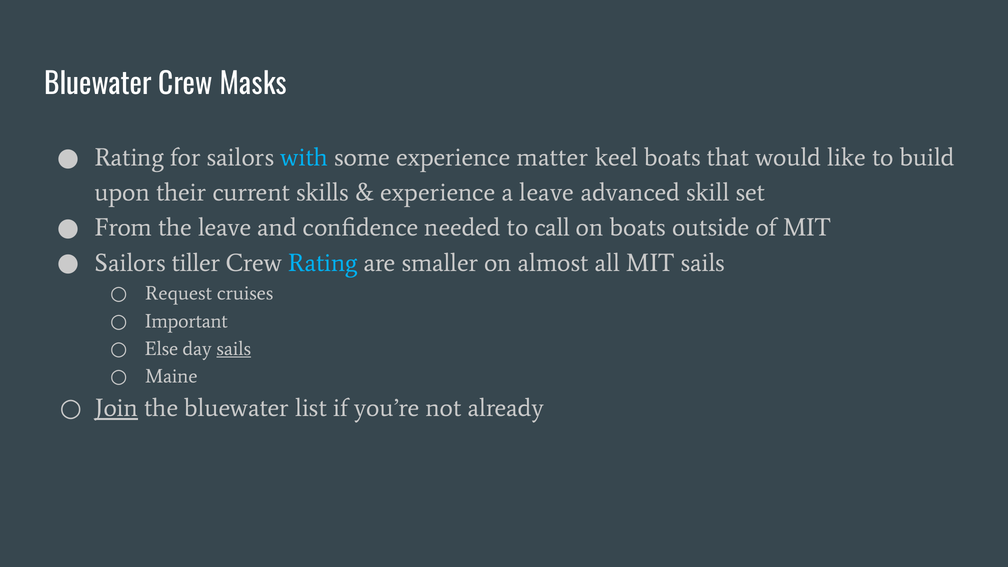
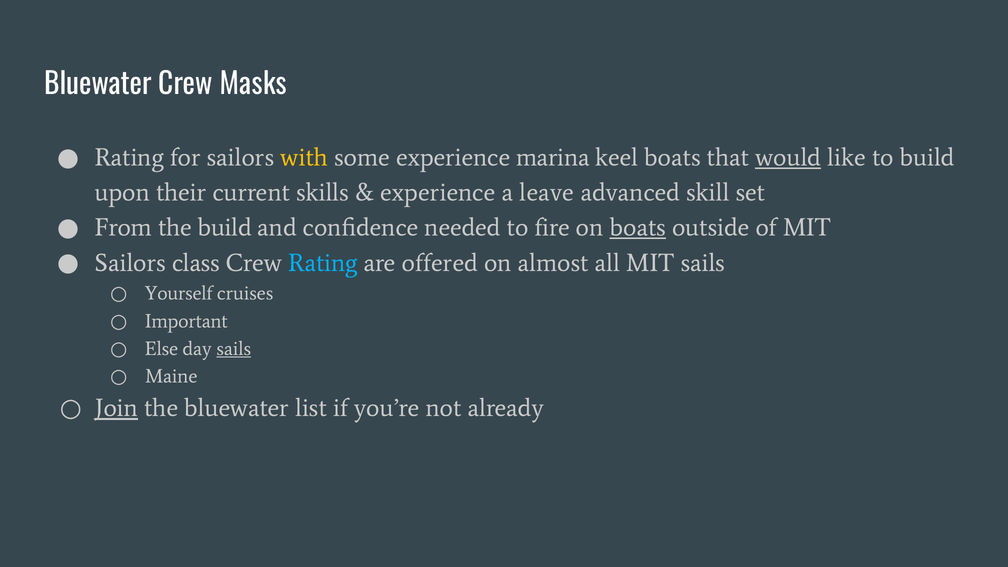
with colour: light blue -> yellow
matter: matter -> marina
would underline: none -> present
the leave: leave -> build
call: call -> fire
boats at (638, 228) underline: none -> present
tiller: tiller -> class
smaller: smaller -> offered
Request: Request -> Yourself
